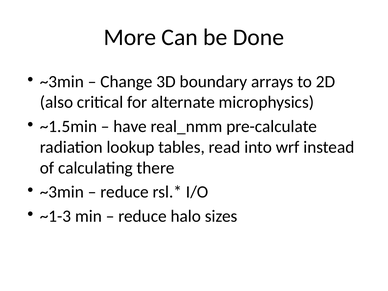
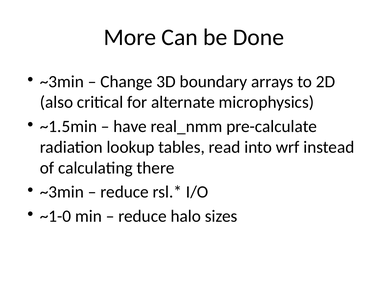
~1-3: ~1-3 -> ~1-0
